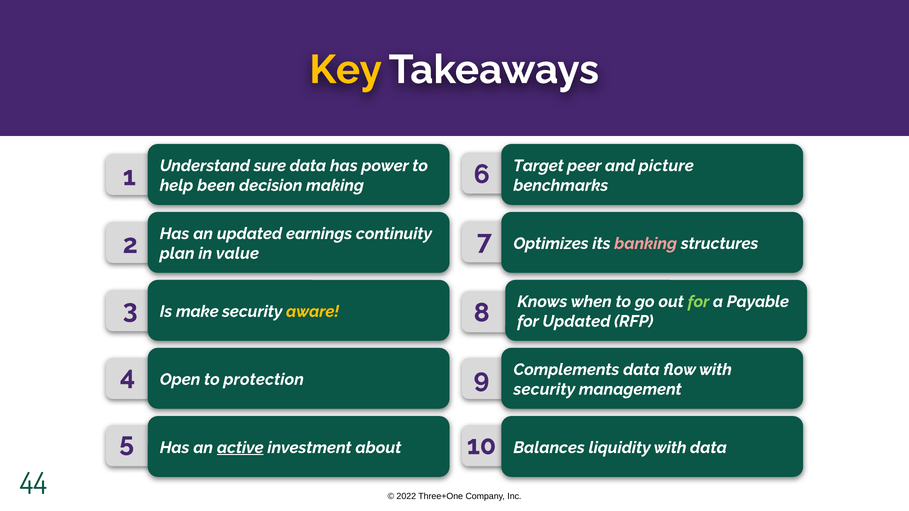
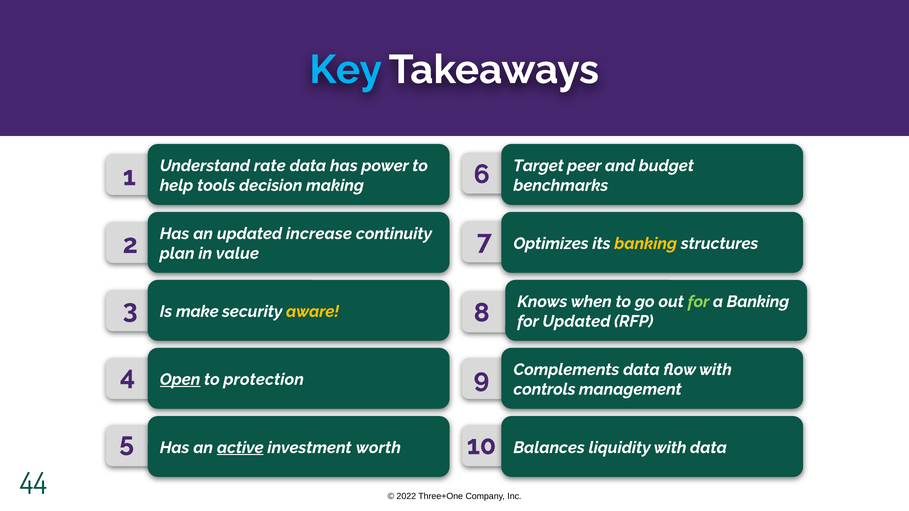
Key colour: yellow -> light blue
sure: sure -> rate
picture: picture -> budget
been: been -> tools
earnings: earnings -> increase
banking at (646, 244) colour: pink -> yellow
a Payable: Payable -> Banking
Open underline: none -> present
security at (544, 390): security -> controls
about: about -> worth
